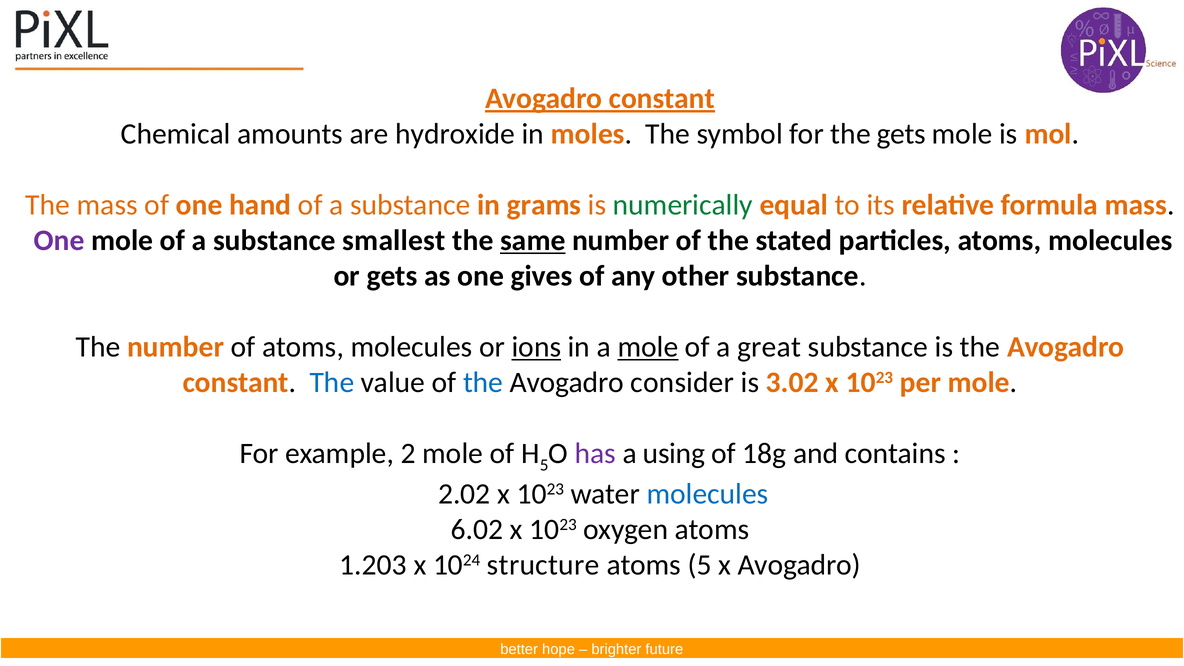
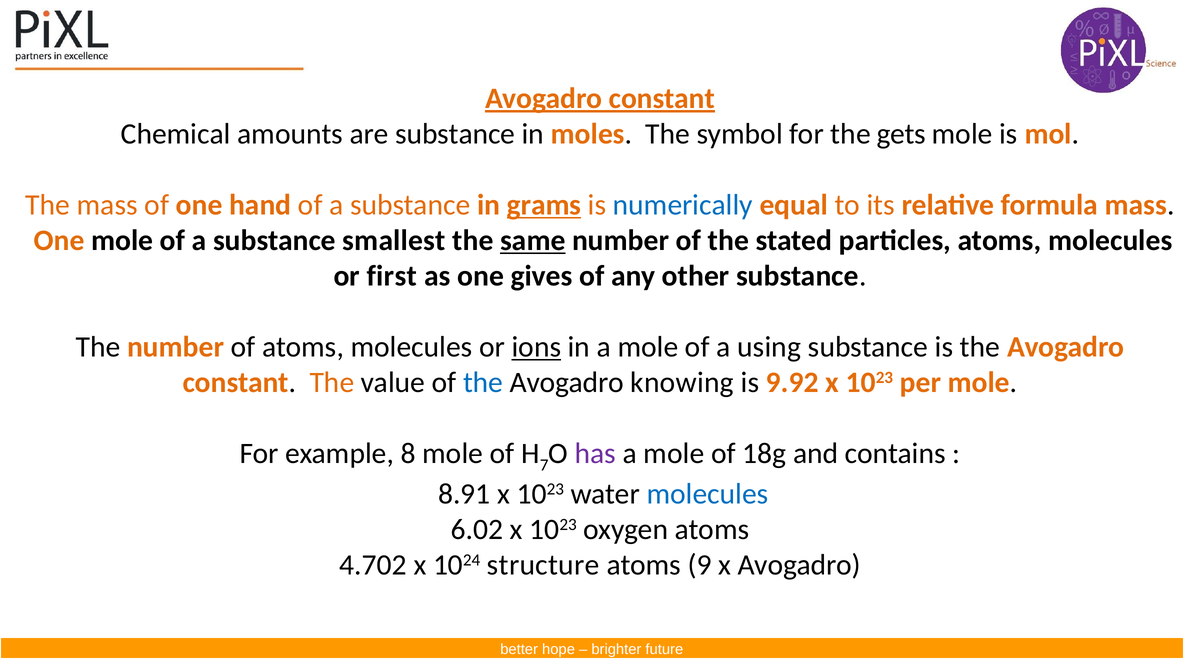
are hydroxide: hydroxide -> substance
grams underline: none -> present
numerically colour: green -> blue
One at (59, 241) colour: purple -> orange
or gets: gets -> first
mole at (648, 347) underline: present -> none
great: great -> using
The at (332, 383) colour: blue -> orange
consider: consider -> knowing
3.02: 3.02 -> 9.92
2: 2 -> 8
5 at (544, 465): 5 -> 7
using at (674, 454): using -> mole
2.02: 2.02 -> 8.91
1.203: 1.203 -> 4.702
atoms 5: 5 -> 9
